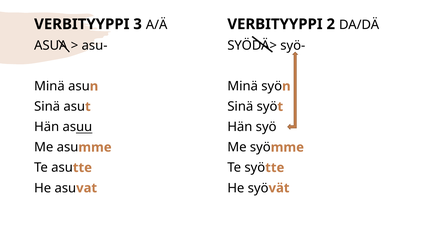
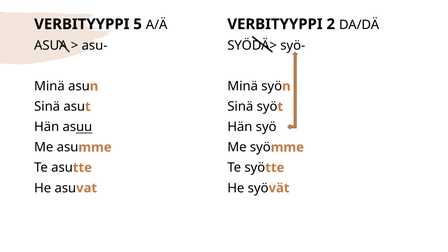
3: 3 -> 5
